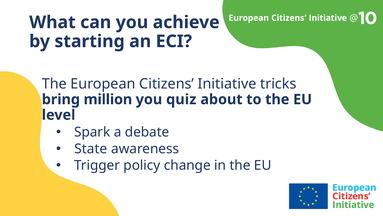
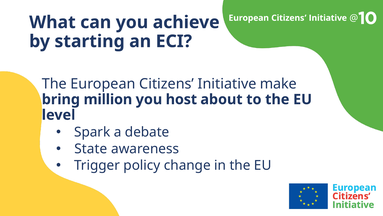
tricks: tricks -> make
quiz: quiz -> host
